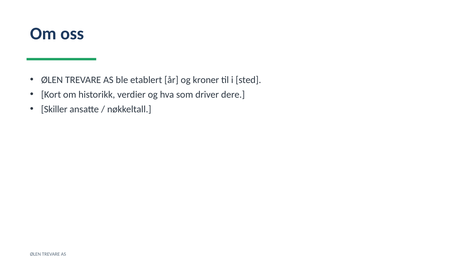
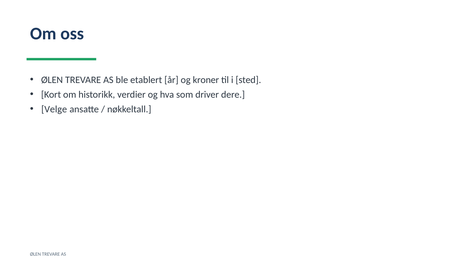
Skiller: Skiller -> Velge
